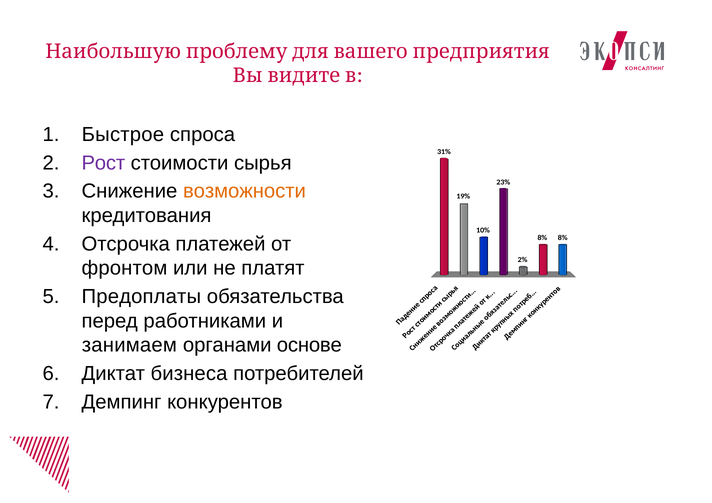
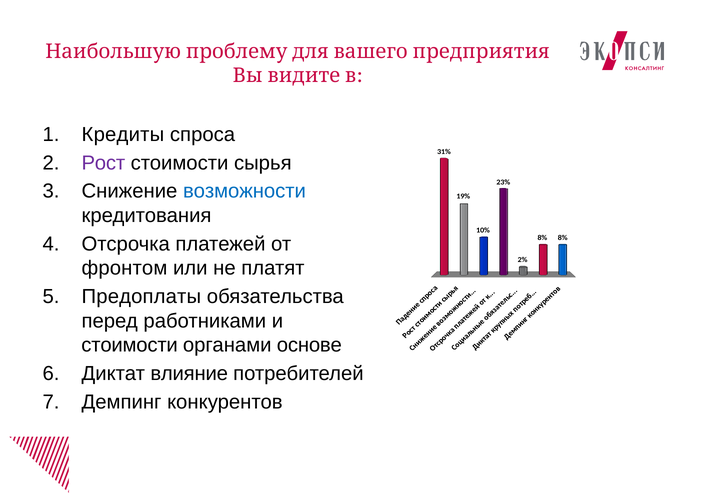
Быстрое: Быстрое -> Кредиты
возможности colour: orange -> blue
занимаем at (129, 346): занимаем -> стоимости
бизнеса: бизнеса -> влияние
